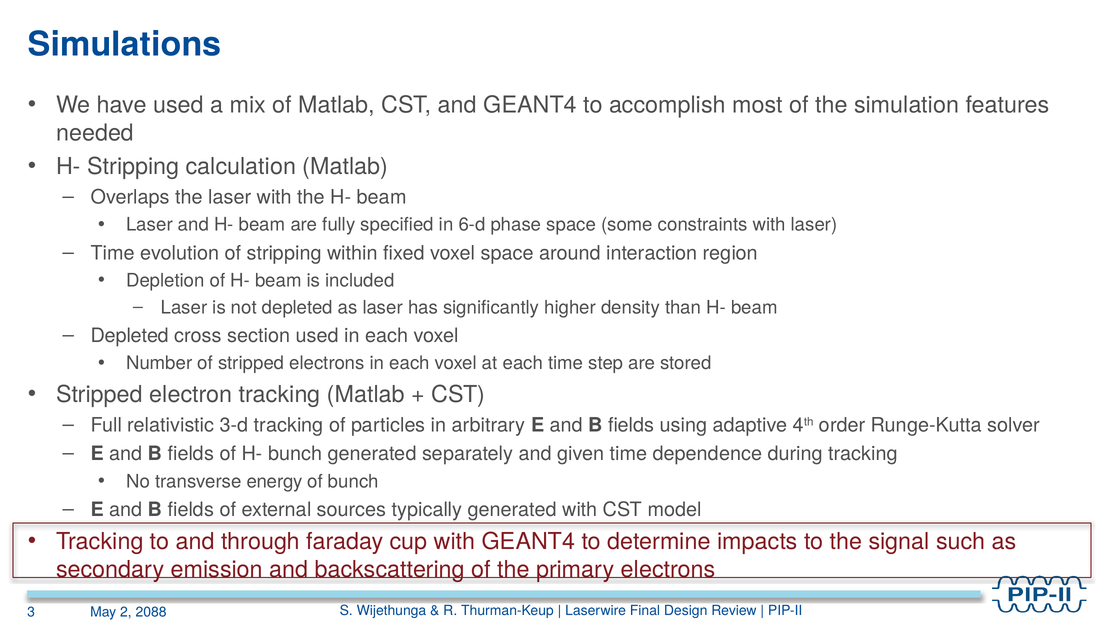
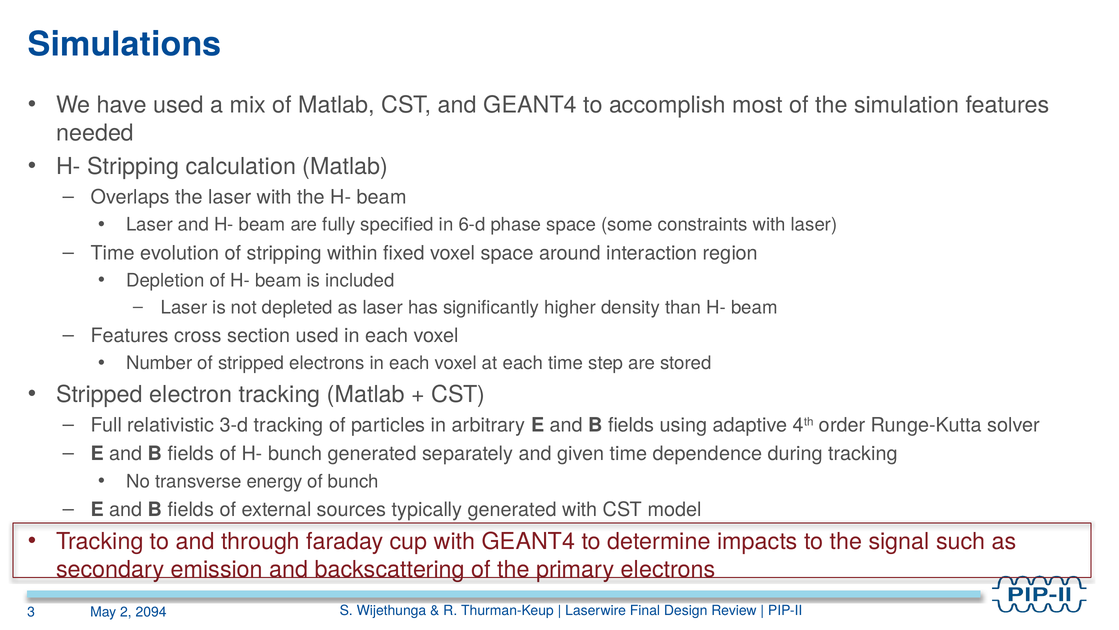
Depleted at (130, 335): Depleted -> Features
2088: 2088 -> 2094
